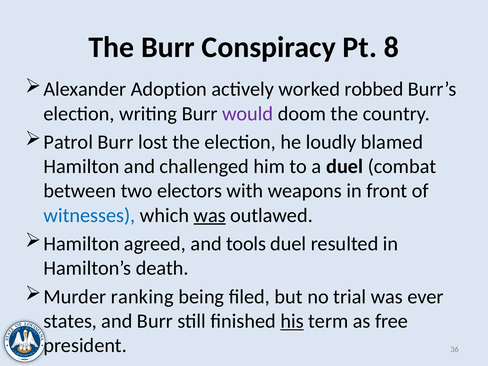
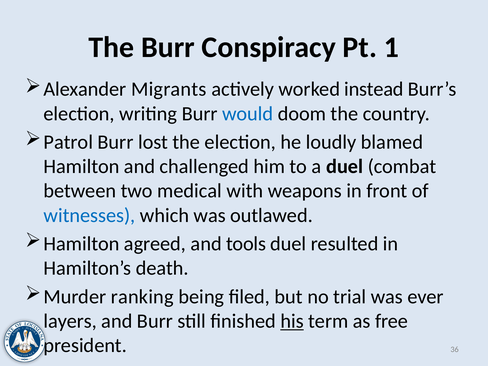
8: 8 -> 1
Adoption: Adoption -> Migrants
robbed: robbed -> instead
would colour: purple -> blue
electors: electors -> medical
was at (210, 215) underline: present -> none
states: states -> layers
